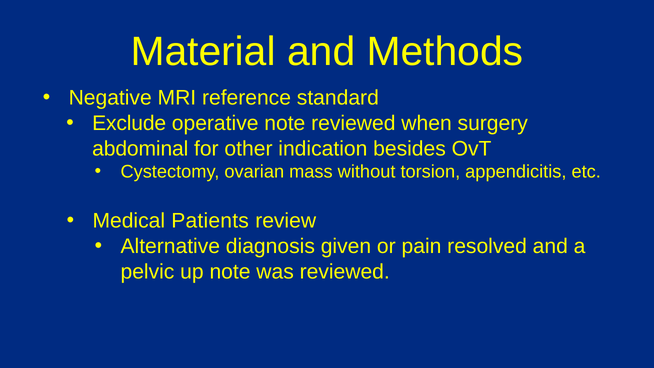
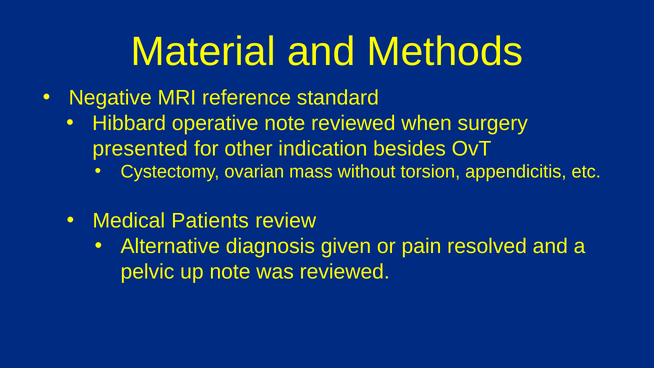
Exclude: Exclude -> Hibbard
abdominal: abdominal -> presented
